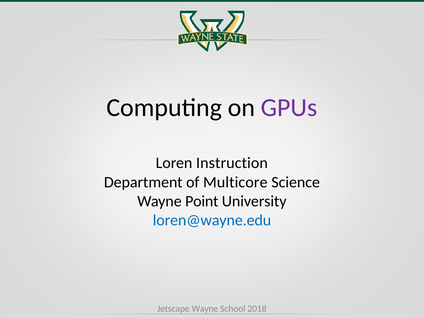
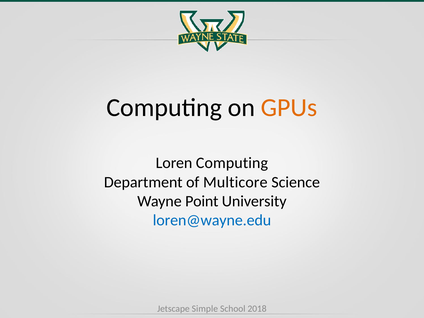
GPUs colour: purple -> orange
Loren Instruction: Instruction -> Computing
Jetscape Wayne: Wayne -> Simple
